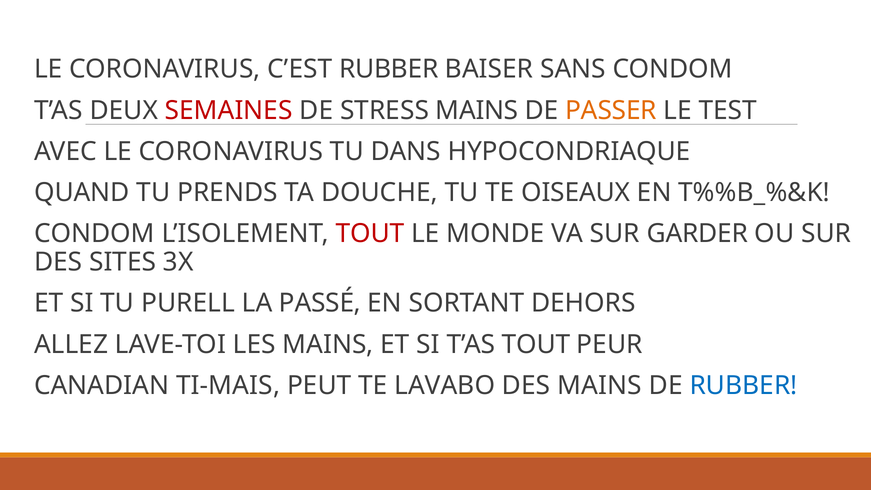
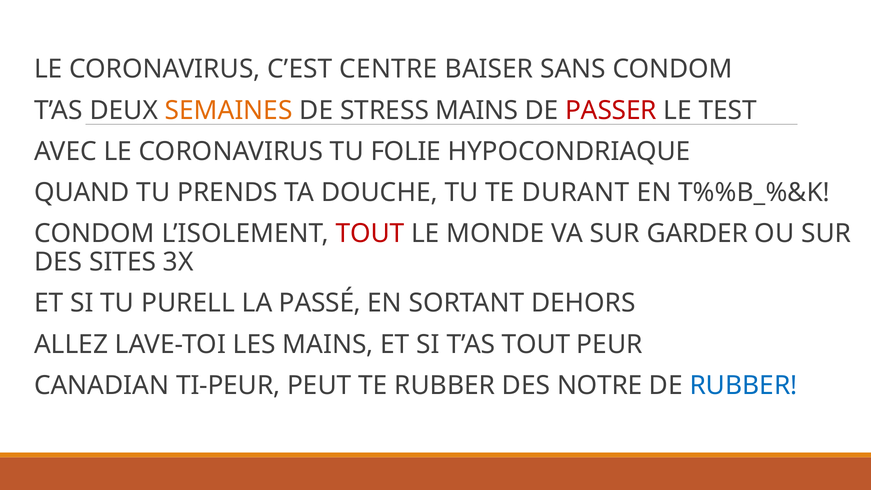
C’EST RUBBER: RUBBER -> CENTRE
SEMAINES colour: red -> orange
PASSER colour: orange -> red
DANS: DANS -> FOLIE
OISEAUX: OISEAUX -> DURANT
TI-MAIS: TI-MAIS -> TI-PEUR
TE LAVABO: LAVABO -> RUBBER
DES MAINS: MAINS -> NOTRE
